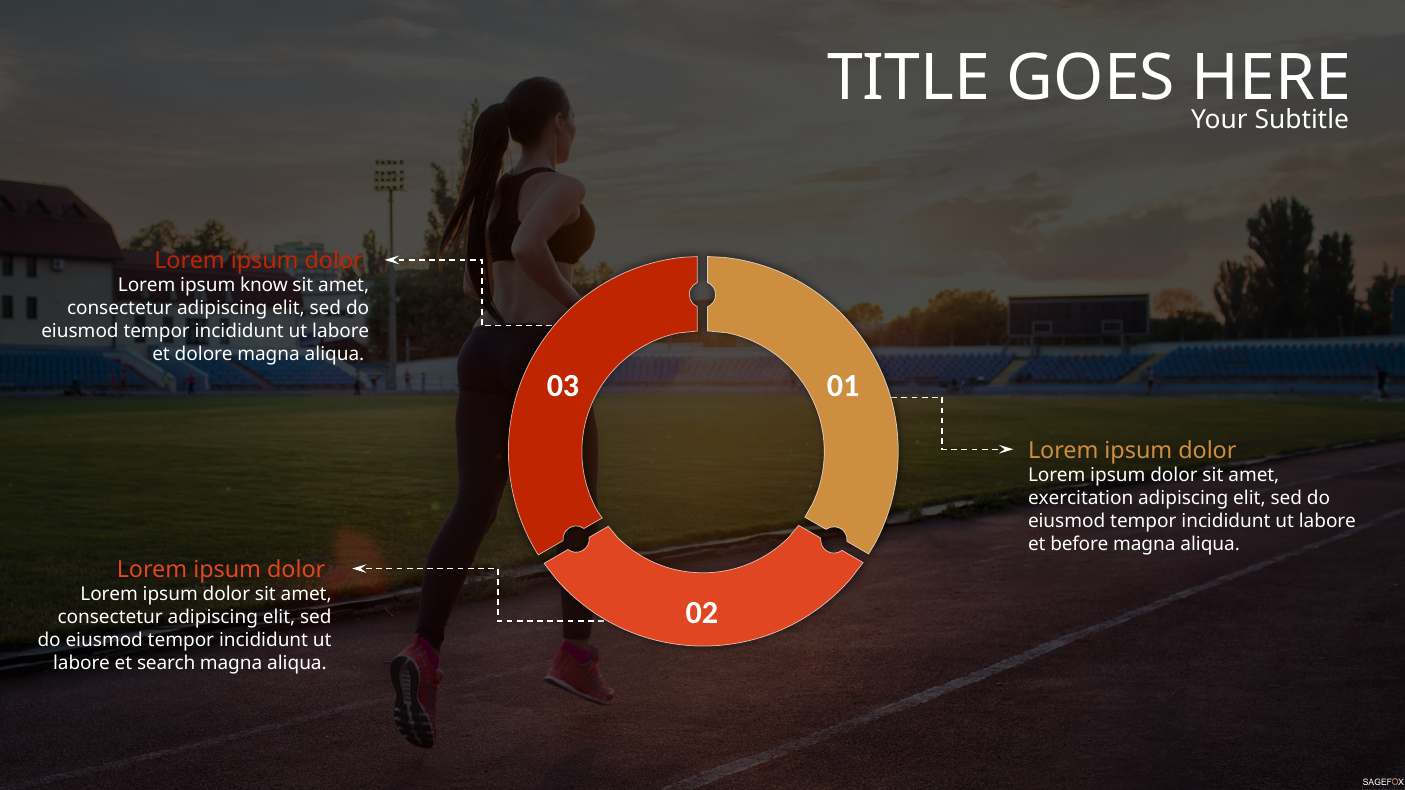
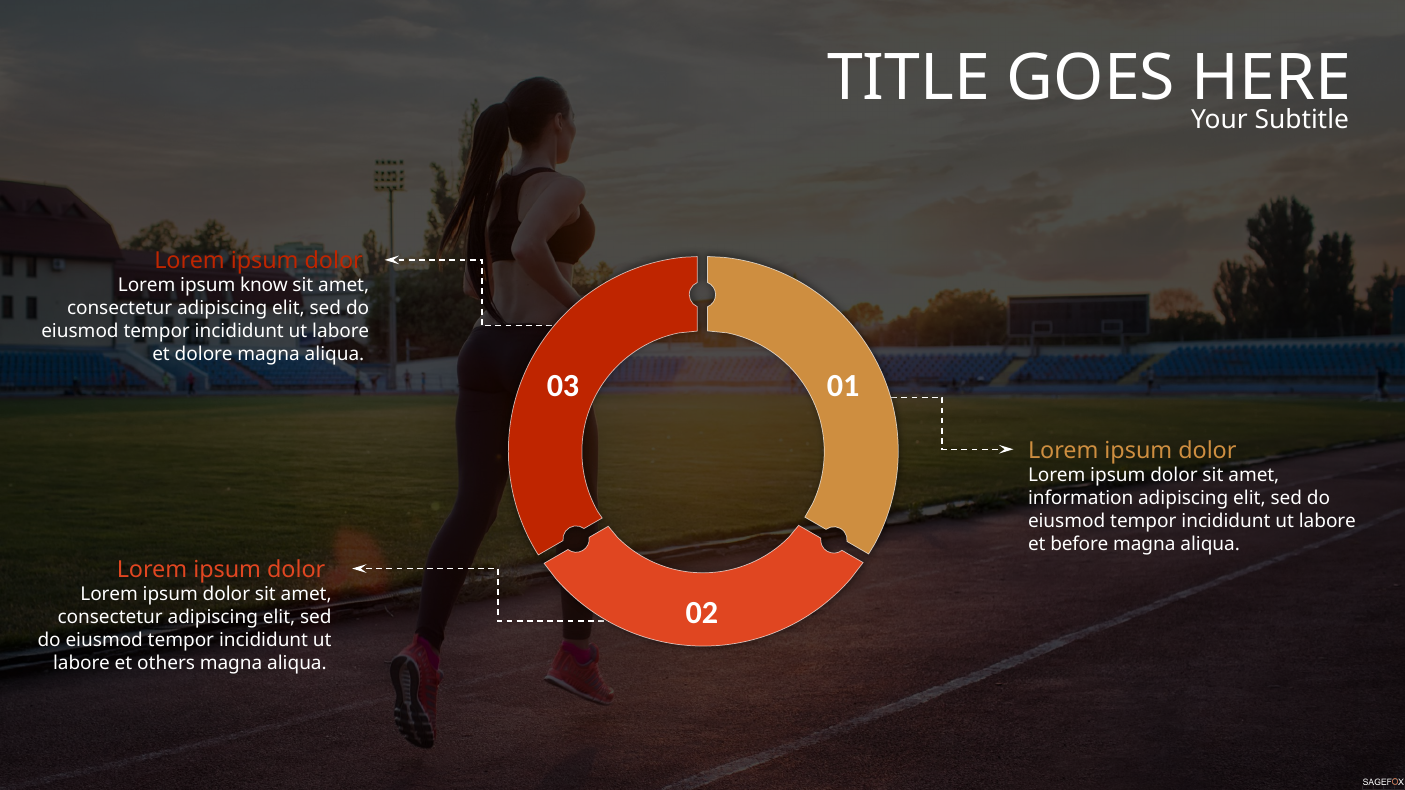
exercitation: exercitation -> information
search: search -> others
